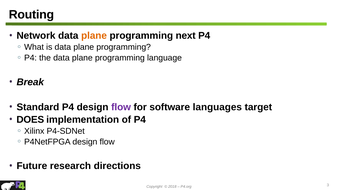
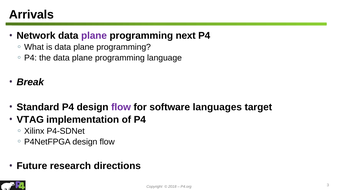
Routing: Routing -> Arrivals
plane at (94, 36) colour: orange -> purple
DOES: DOES -> VTAG
